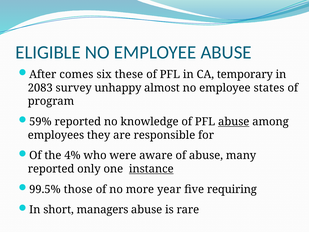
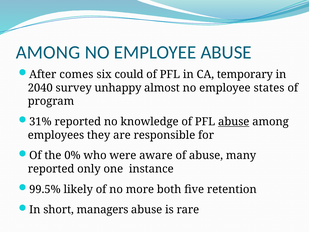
ELIGIBLE at (48, 52): ELIGIBLE -> AMONG
these: these -> could
2083: 2083 -> 2040
59%: 59% -> 31%
4%: 4% -> 0%
instance underline: present -> none
those: those -> likely
year: year -> both
requiring: requiring -> retention
